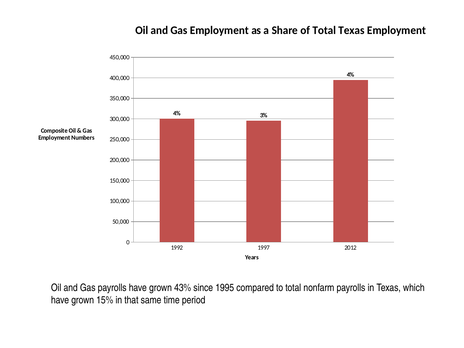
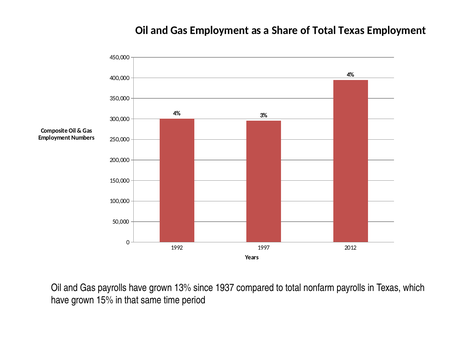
43%: 43% -> 13%
1995: 1995 -> 1937
